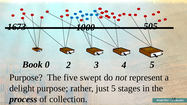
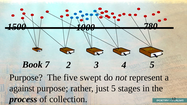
1673: 1673 -> 1500
505: 505 -> 780
0: 0 -> 7
delight: delight -> against
